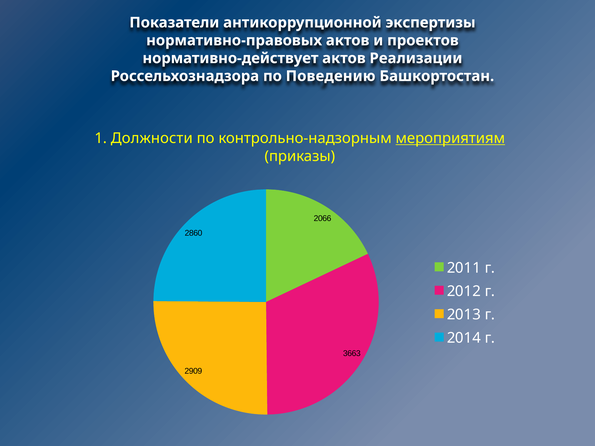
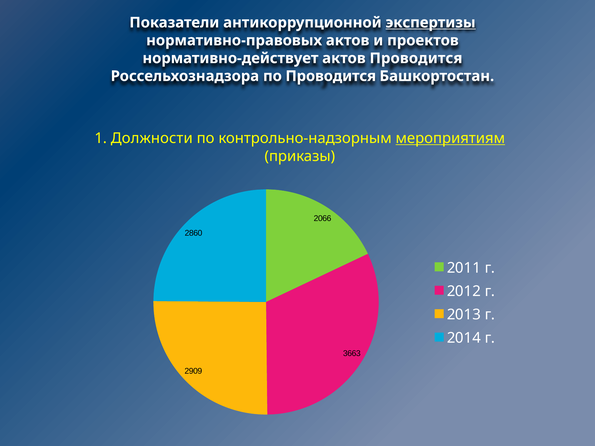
экспертизы underline: none -> present
актов Реализации: Реализации -> Проводится
по Поведению: Поведению -> Проводится
